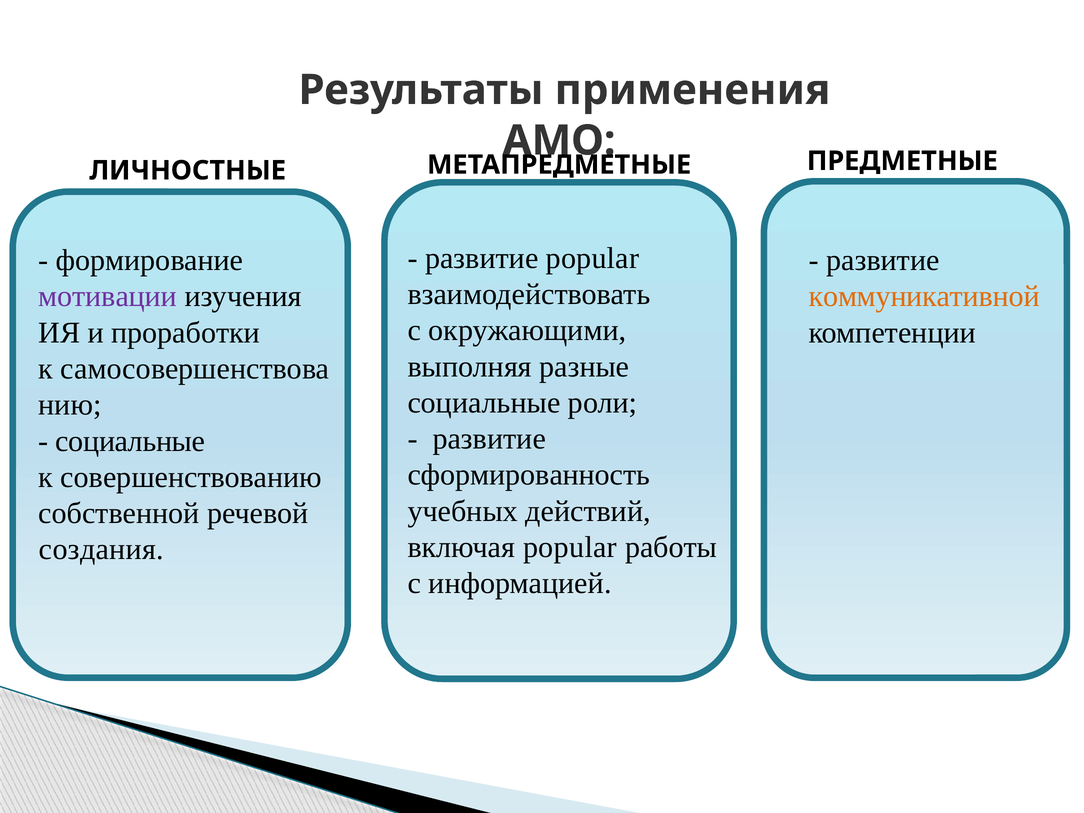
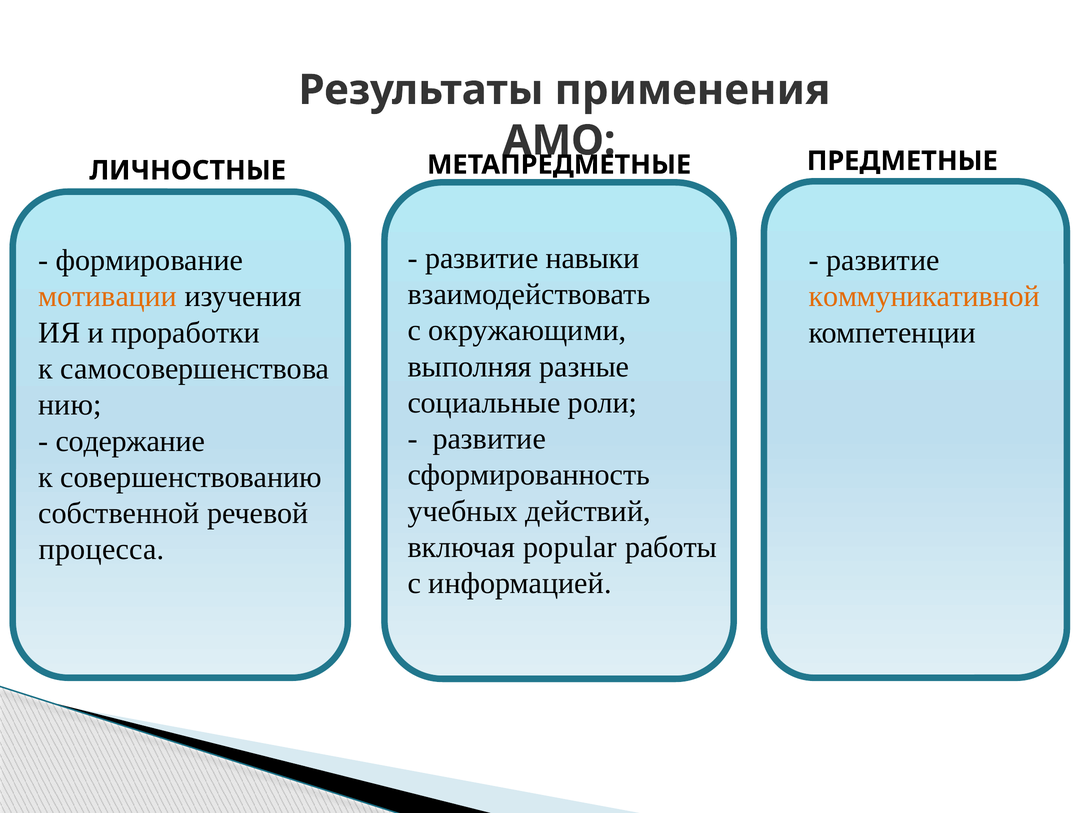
развитие popular: popular -> навыки
мотивации colour: purple -> orange
социальные at (130, 441): социальные -> содержание
создания: создания -> процесса
